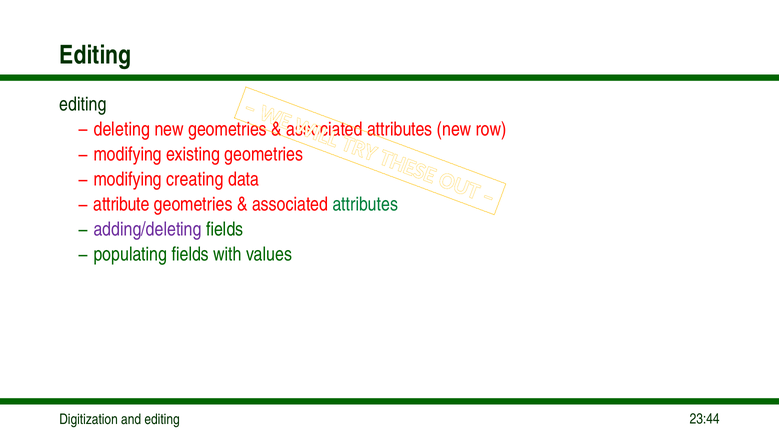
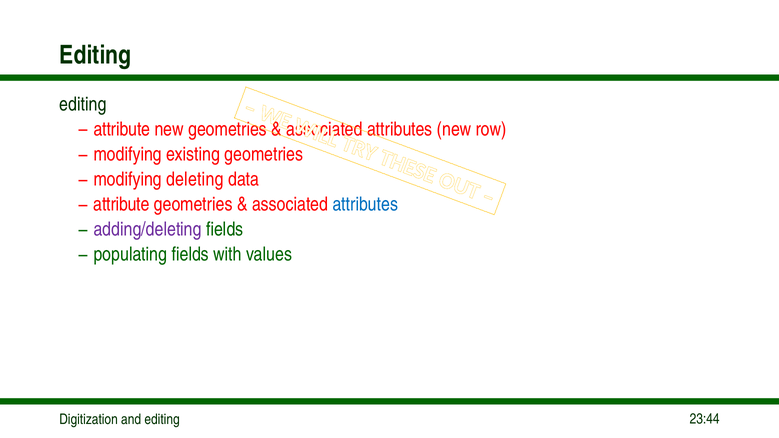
deleting at (122, 129): deleting -> attribute
creating: creating -> deleting
attributes at (365, 204) colour: green -> blue
